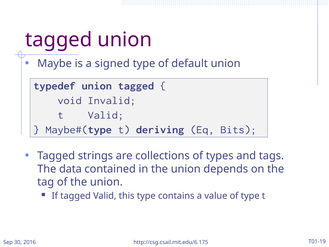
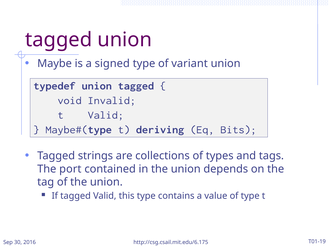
default: default -> variant
data: data -> port
